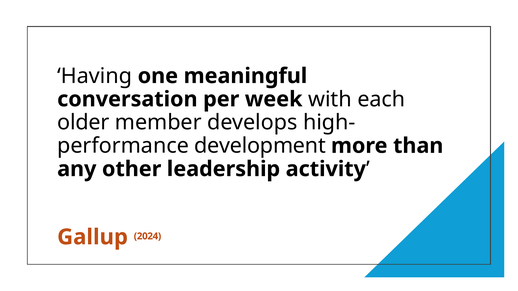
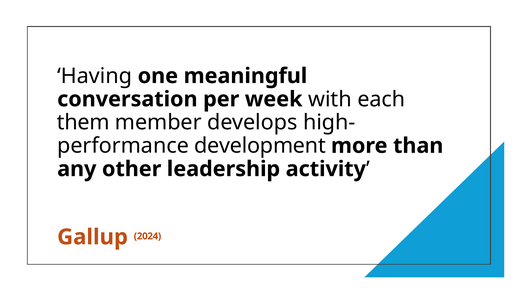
older: older -> them
